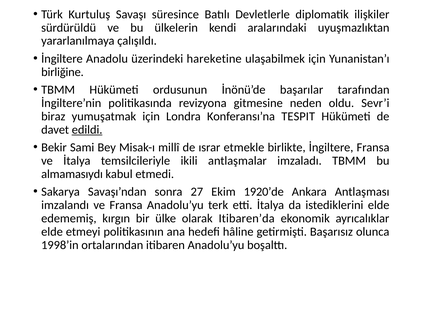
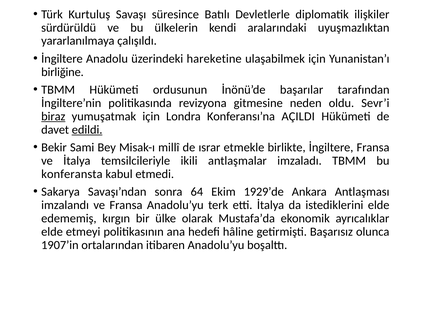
biraz underline: none -> present
TESPIT: TESPIT -> AÇILDI
almamasıydı: almamasıydı -> konferansta
27: 27 -> 64
1920’de: 1920’de -> 1929’de
Itibaren’da: Itibaren’da -> Mustafa’da
1998’in: 1998’in -> 1907’in
